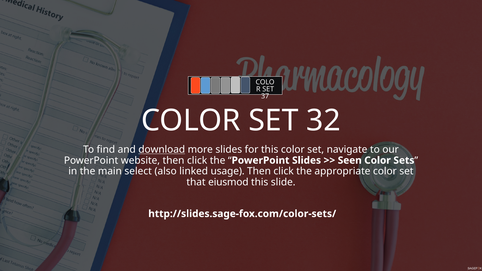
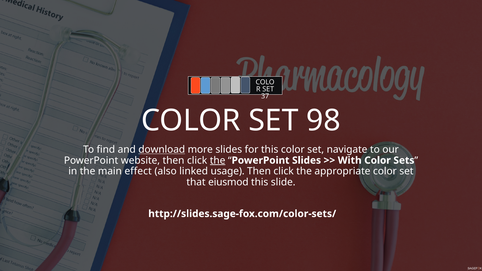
32: 32 -> 98
the at (218, 160) underline: none -> present
Seen: Seen -> With
select: select -> effect
